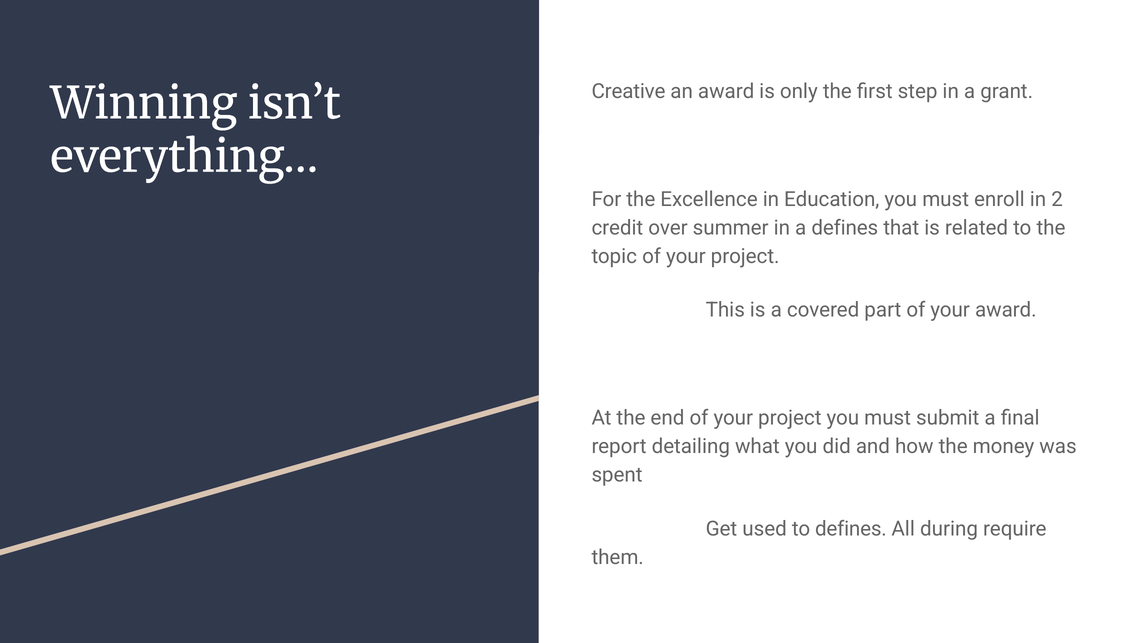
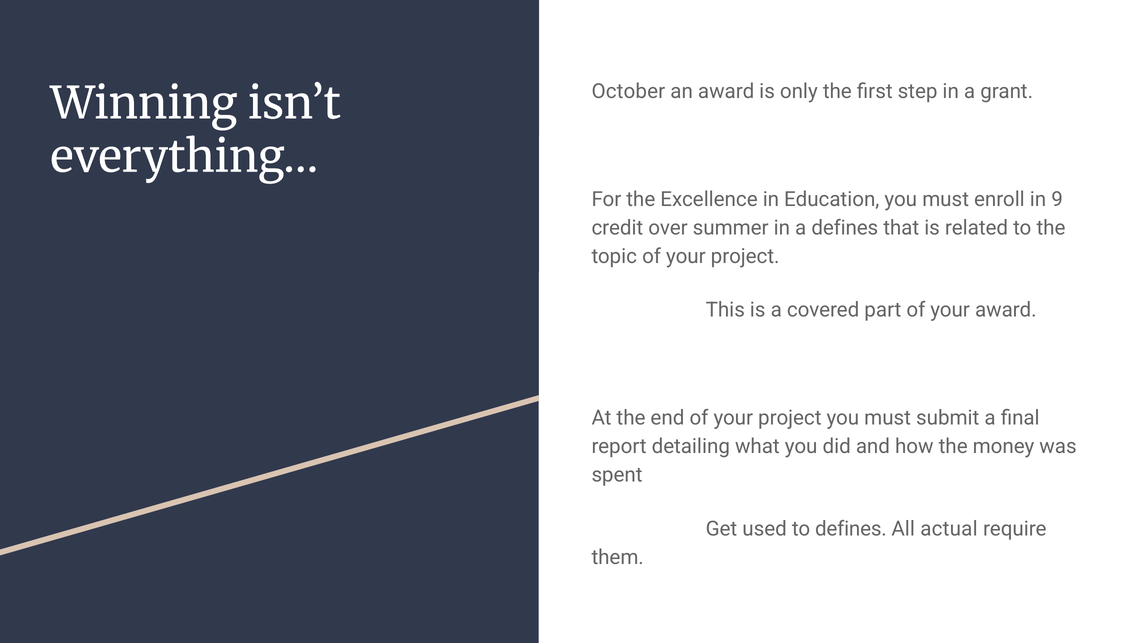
Creative: Creative -> October
2: 2 -> 9
during: during -> actual
